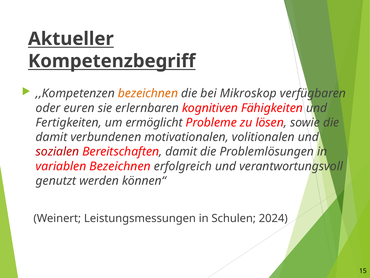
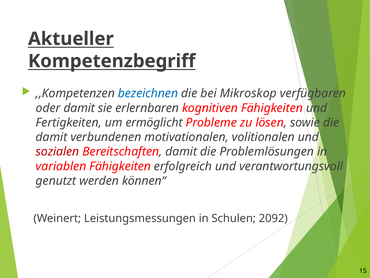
bezeichnen at (148, 93) colour: orange -> blue
oder euren: euren -> damit
variablen Bezeichnen: Bezeichnen -> Fähigkeiten
2024: 2024 -> 2092
